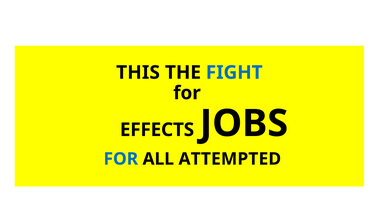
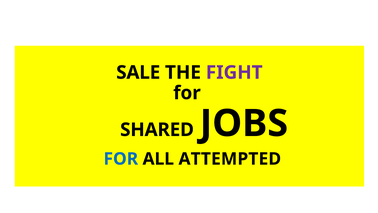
THIS: THIS -> SALE
FIGHT colour: blue -> purple
EFFECTS: EFFECTS -> SHARED
